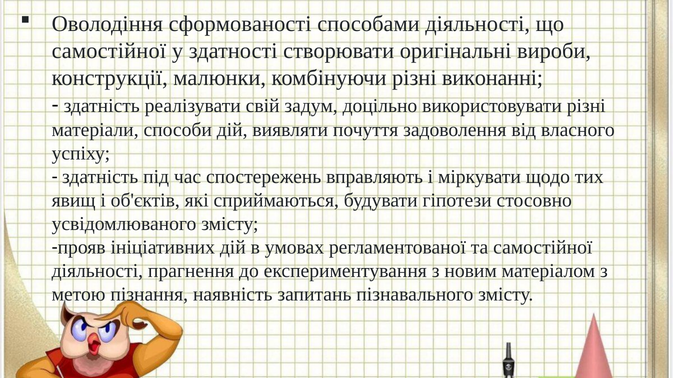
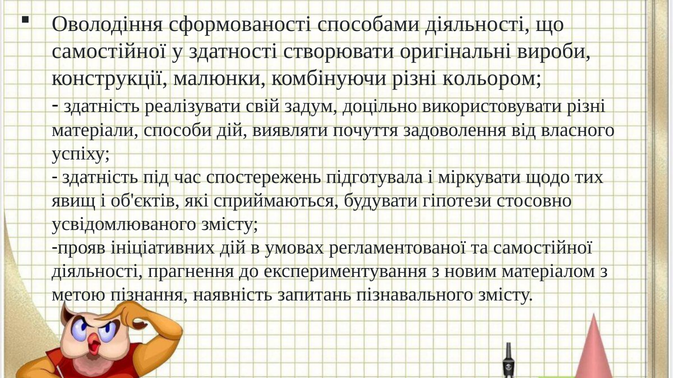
виконанні: виконанні -> кольором
вправляють: вправляють -> підготувала
